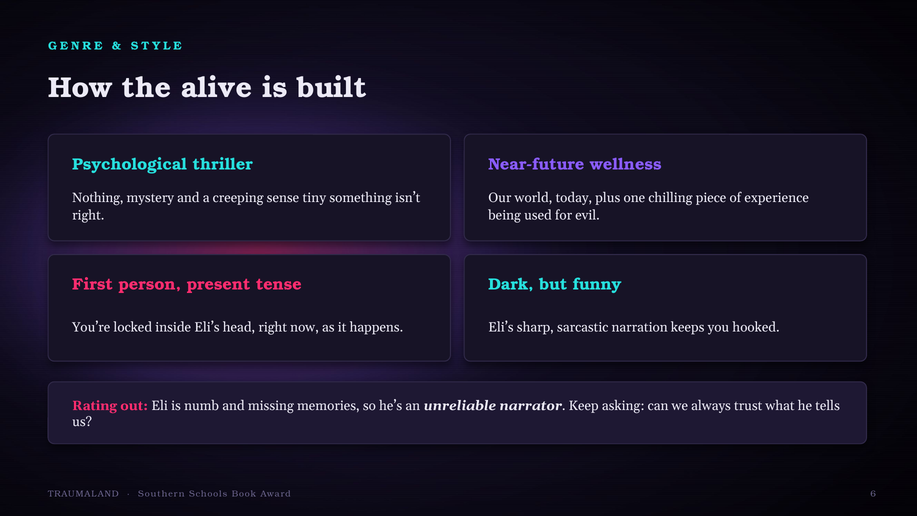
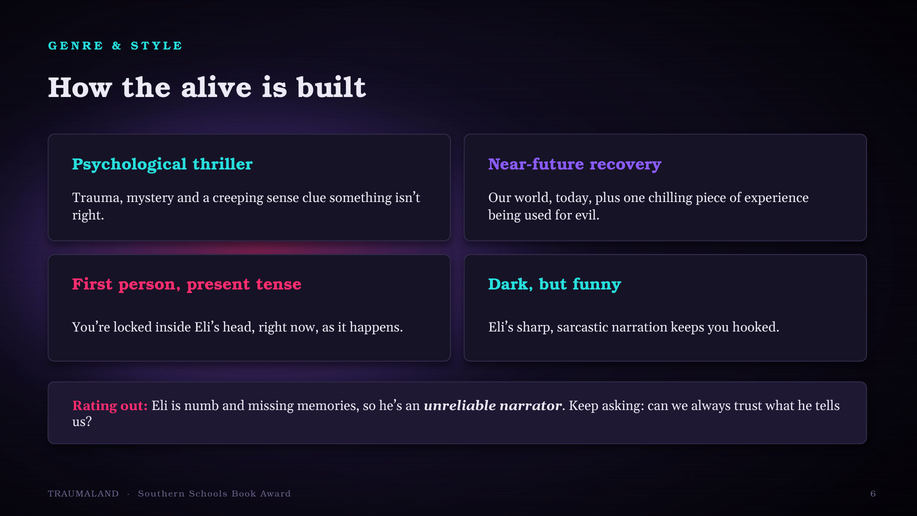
wellness: wellness -> recovery
Nothing: Nothing -> Trauma
tiny: tiny -> clue
